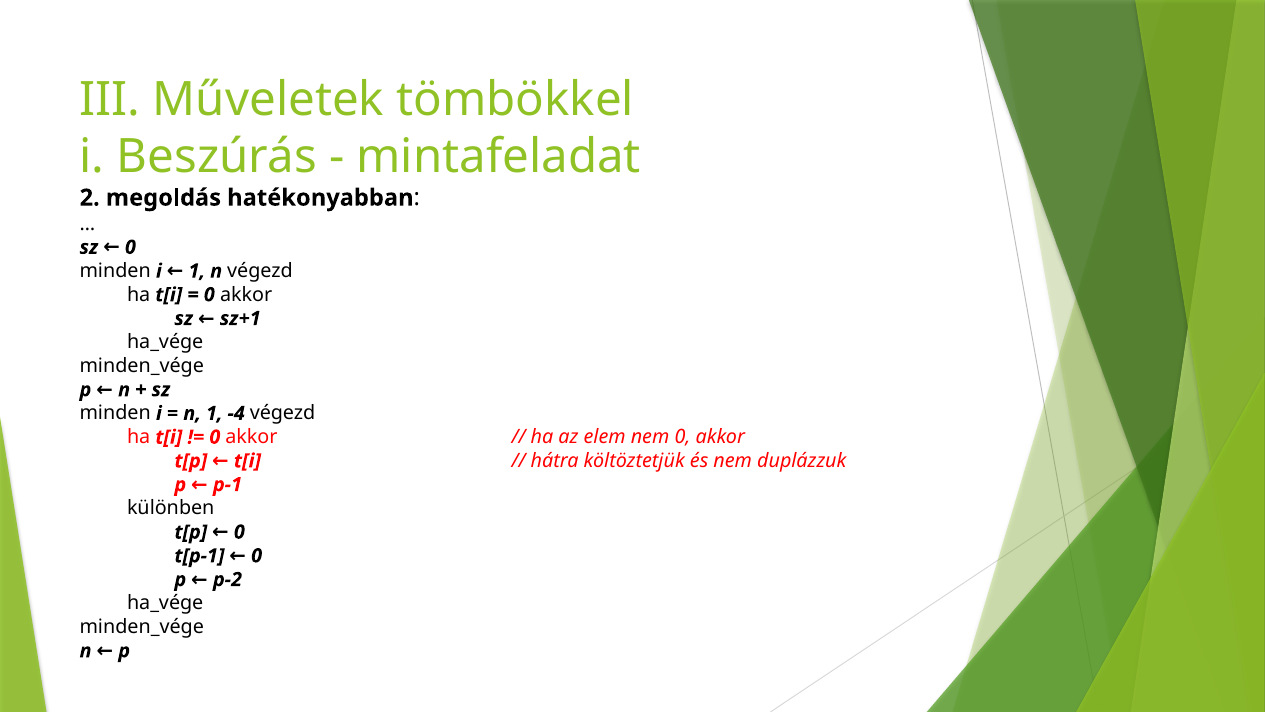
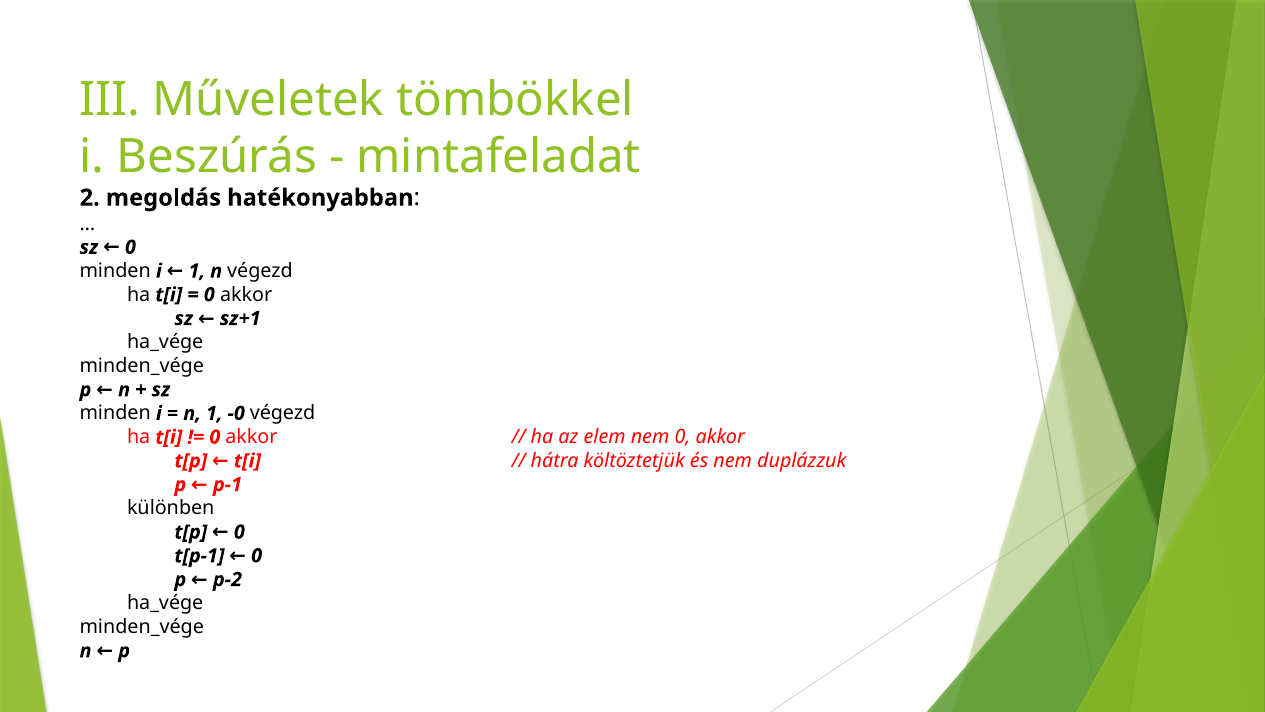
-4: -4 -> -0
